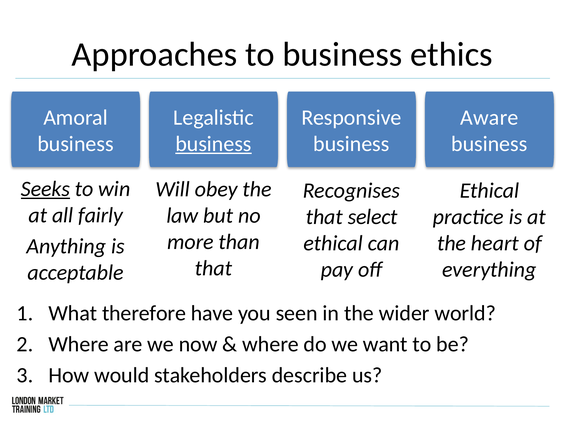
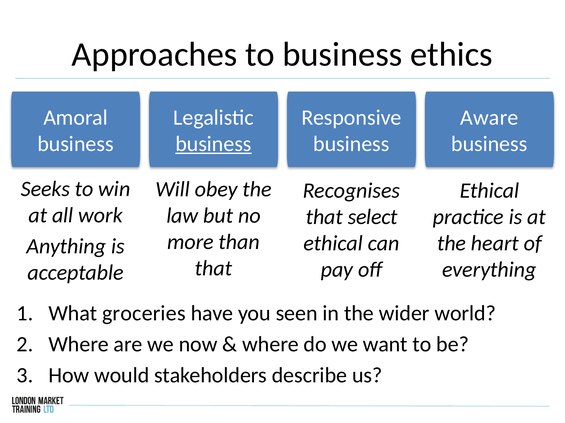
Seeks underline: present -> none
fairly: fairly -> work
therefore: therefore -> groceries
